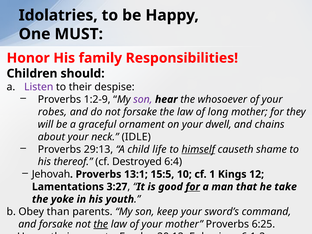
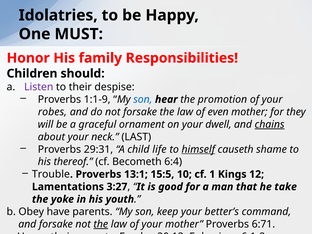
1:2-9: 1:2-9 -> 1:1-9
son at (143, 99) colour: purple -> blue
whosoever: whosoever -> promotion
long: long -> even
chains underline: none -> present
IDLE: IDLE -> LAST
29:13: 29:13 -> 29:31
Destroyed: Destroyed -> Becometh
Jehovah: Jehovah -> Trouble
for at (193, 187) underline: present -> none
than: than -> have
sword’s: sword’s -> better’s
6:25: 6:25 -> 6:71
